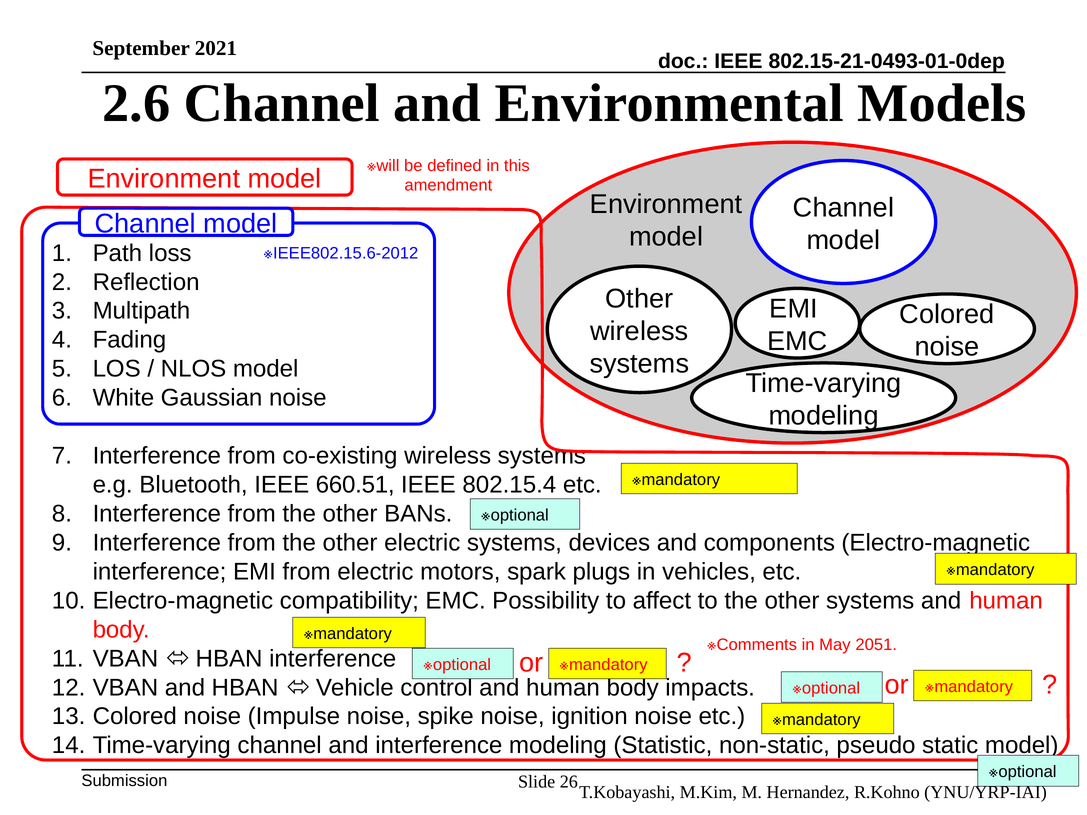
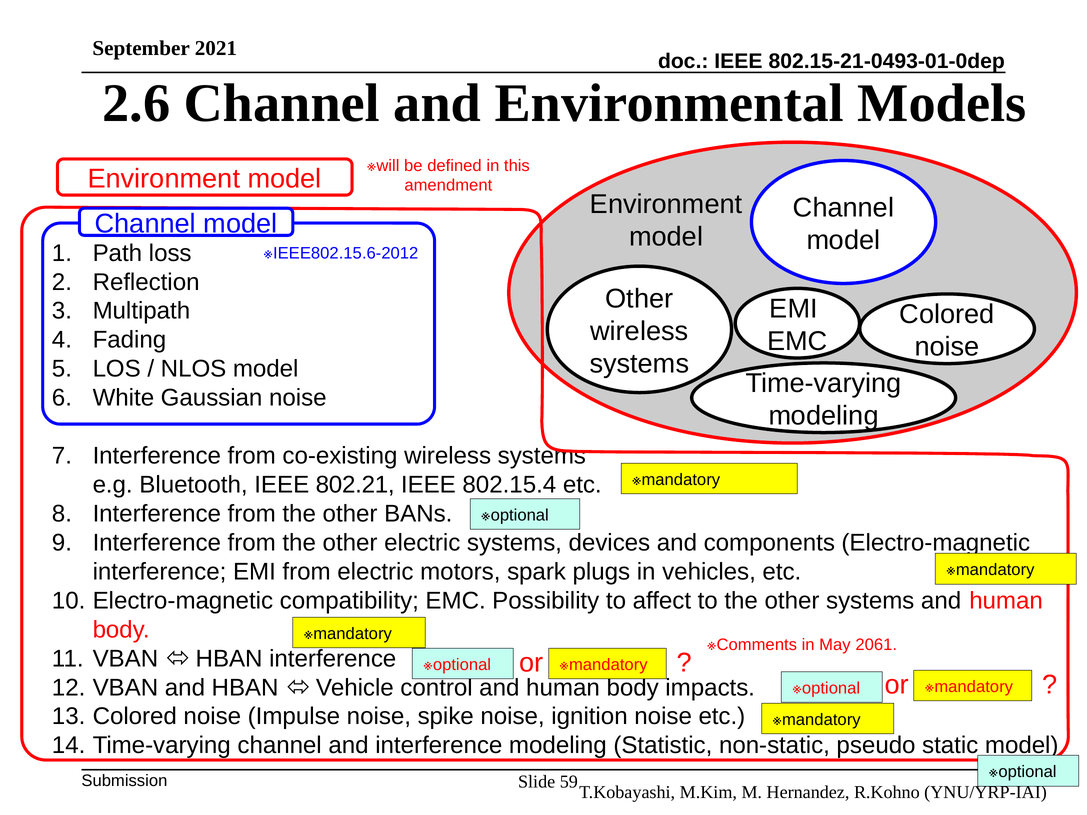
660.51: 660.51 -> 802.21
2051: 2051 -> 2061
26: 26 -> 59
